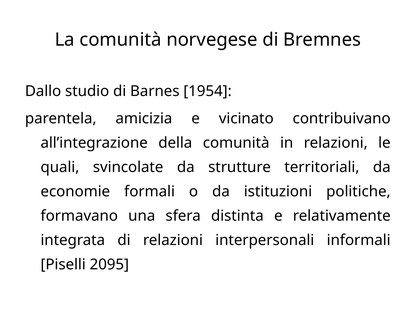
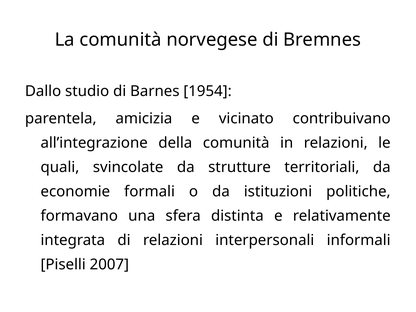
2095: 2095 -> 2007
